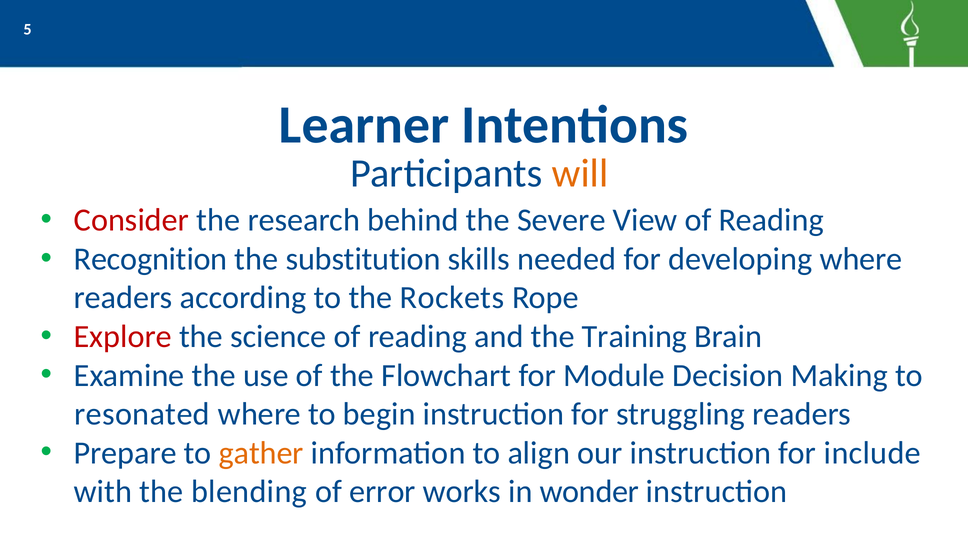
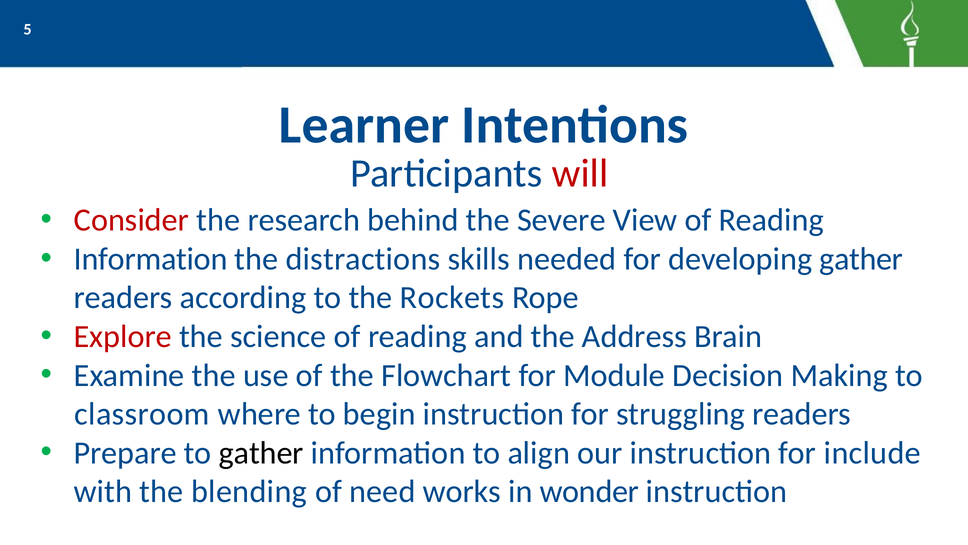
will colour: orange -> red
Recognition at (151, 259): Recognition -> Information
substitution: substitution -> distractions
developing where: where -> gather
Training: Training -> Address
resonated: resonated -> classroom
gather at (261, 452) colour: orange -> black
error: error -> need
